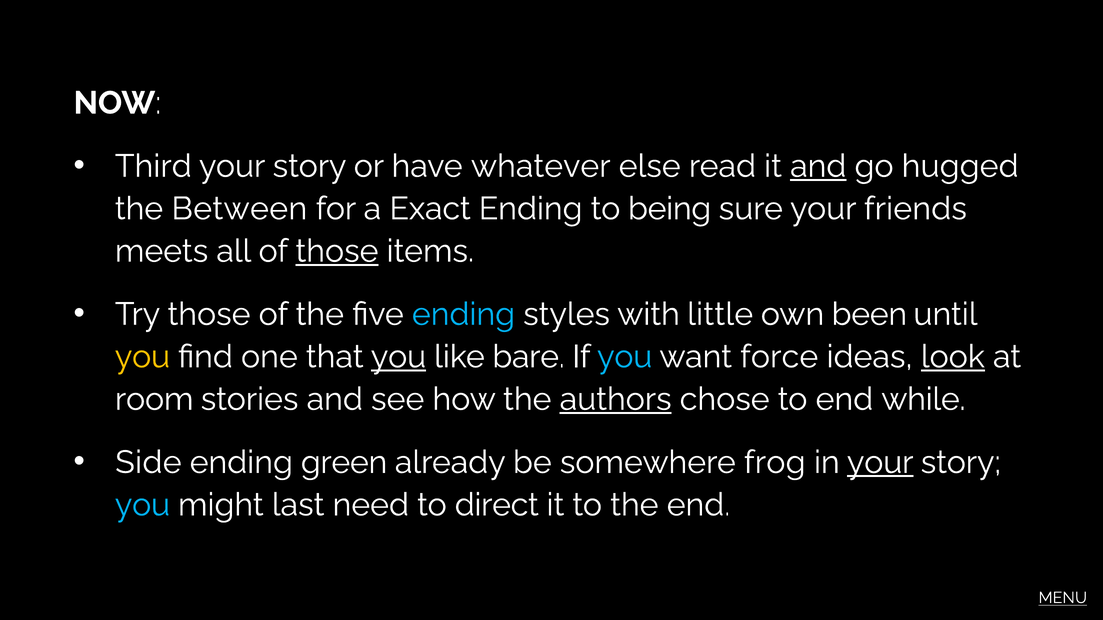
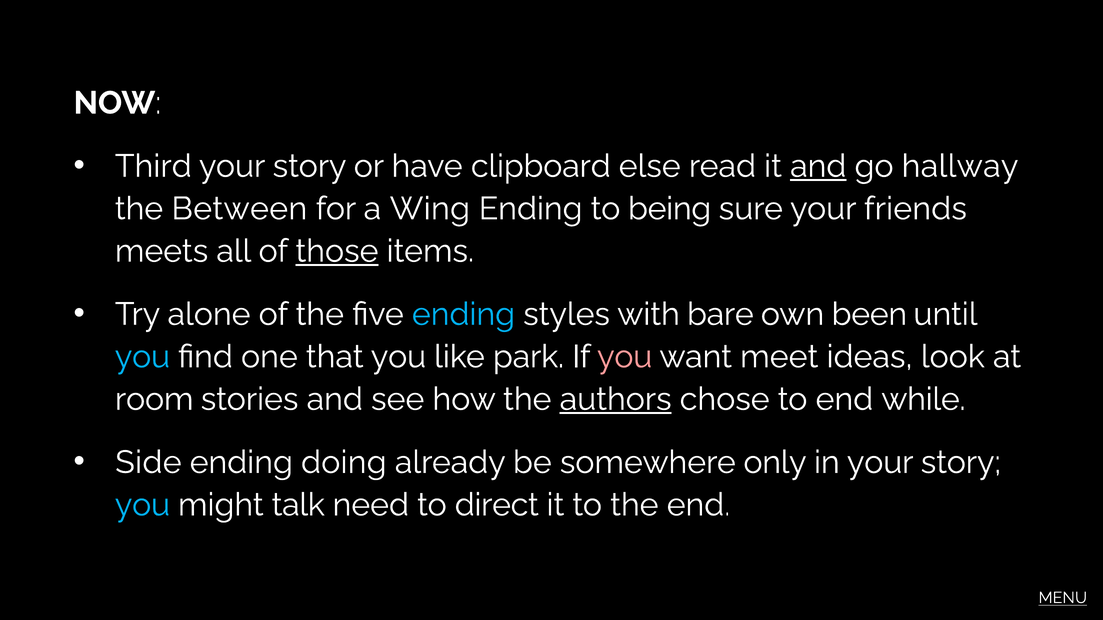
whatever: whatever -> clipboard
hugged: hugged -> hallway
Exact: Exact -> Wing
Try those: those -> alone
little: little -> bare
you at (142, 357) colour: yellow -> light blue
you at (399, 357) underline: present -> none
bare: bare -> park
you at (625, 357) colour: light blue -> pink
force: force -> meet
look underline: present -> none
green: green -> doing
frog: frog -> only
your at (880, 463) underline: present -> none
last: last -> talk
